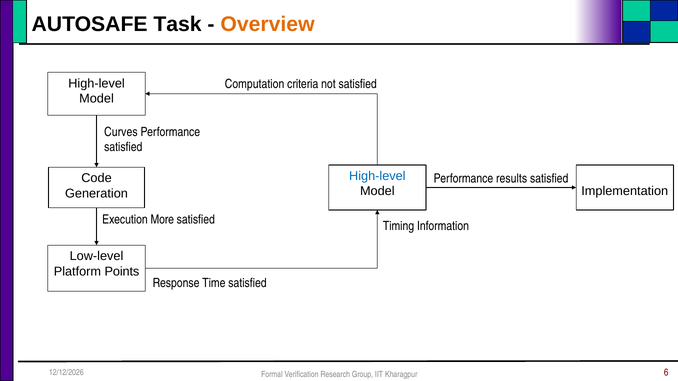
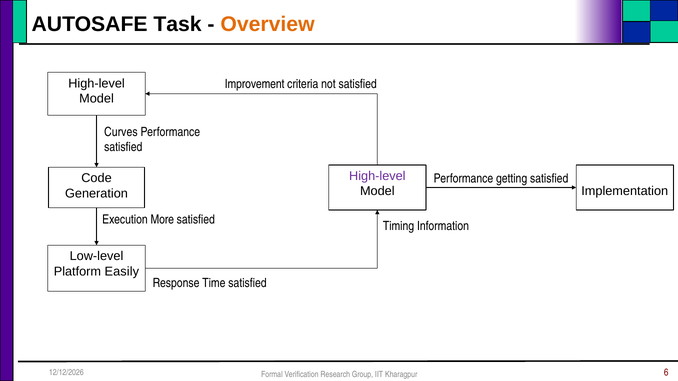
Computation: Computation -> Improvement
High-level at (377, 176) colour: blue -> purple
results: results -> getting
Points: Points -> Easily
